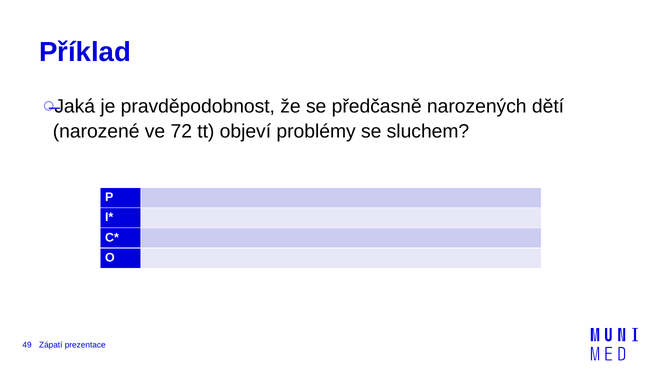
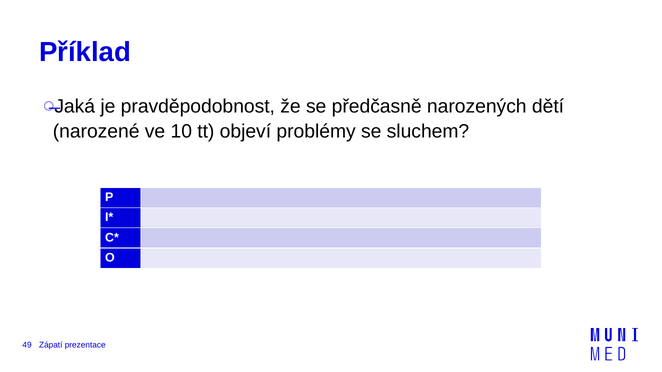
72: 72 -> 10
